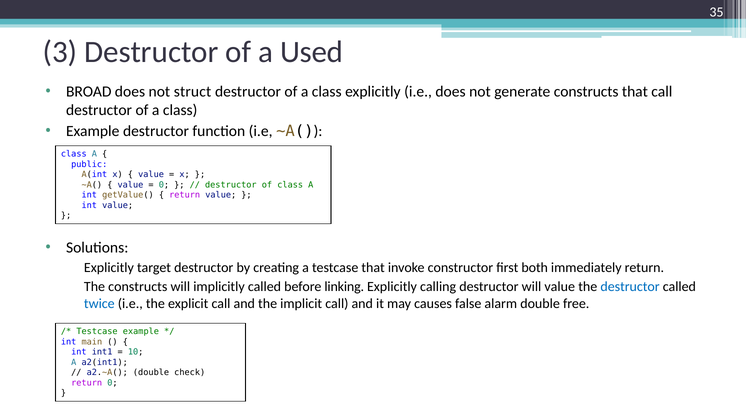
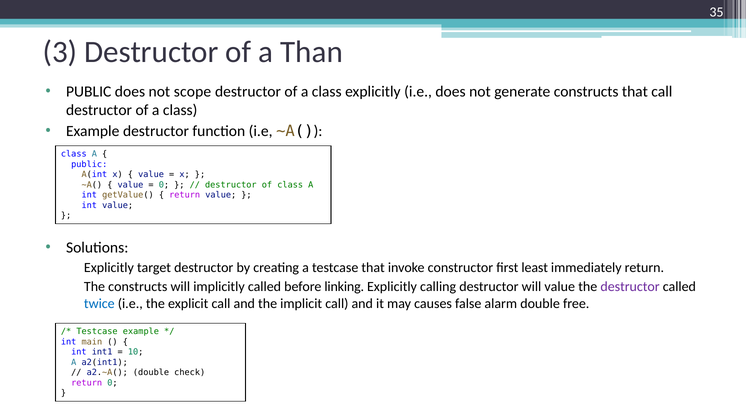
Used: Used -> Than
BROAD at (89, 92): BROAD -> PUBLIC
struct: struct -> scope
both: both -> least
destructor at (630, 287) colour: blue -> purple
